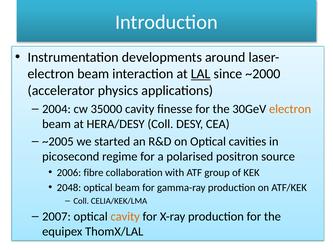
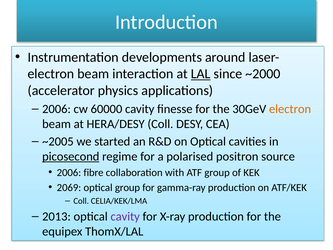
2004 at (56, 109): 2004 -> 2006
35000: 35000 -> 60000
picosecond underline: none -> present
2048: 2048 -> 2069
optical beam: beam -> group
2007: 2007 -> 2013
cavity at (125, 216) colour: orange -> purple
